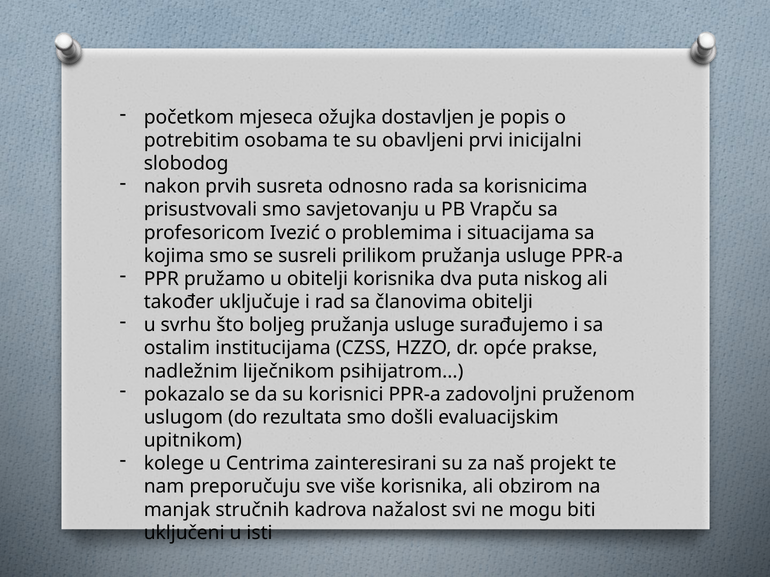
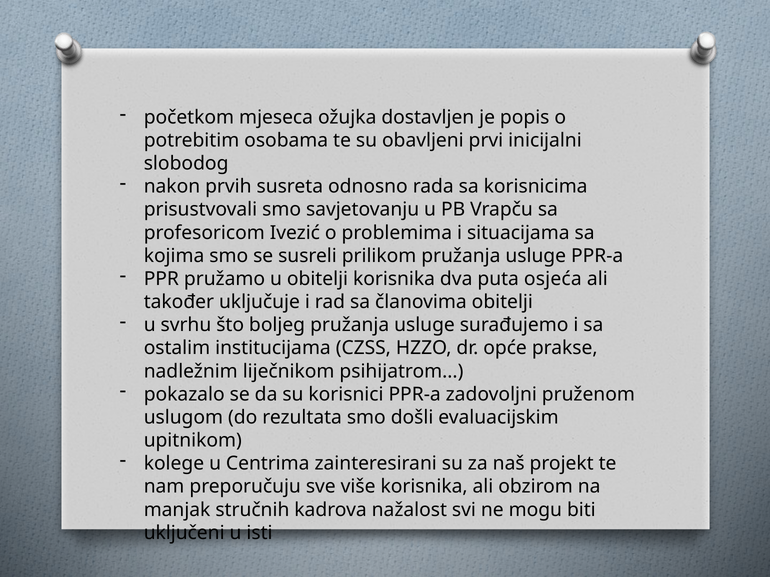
niskog: niskog -> osjeća
